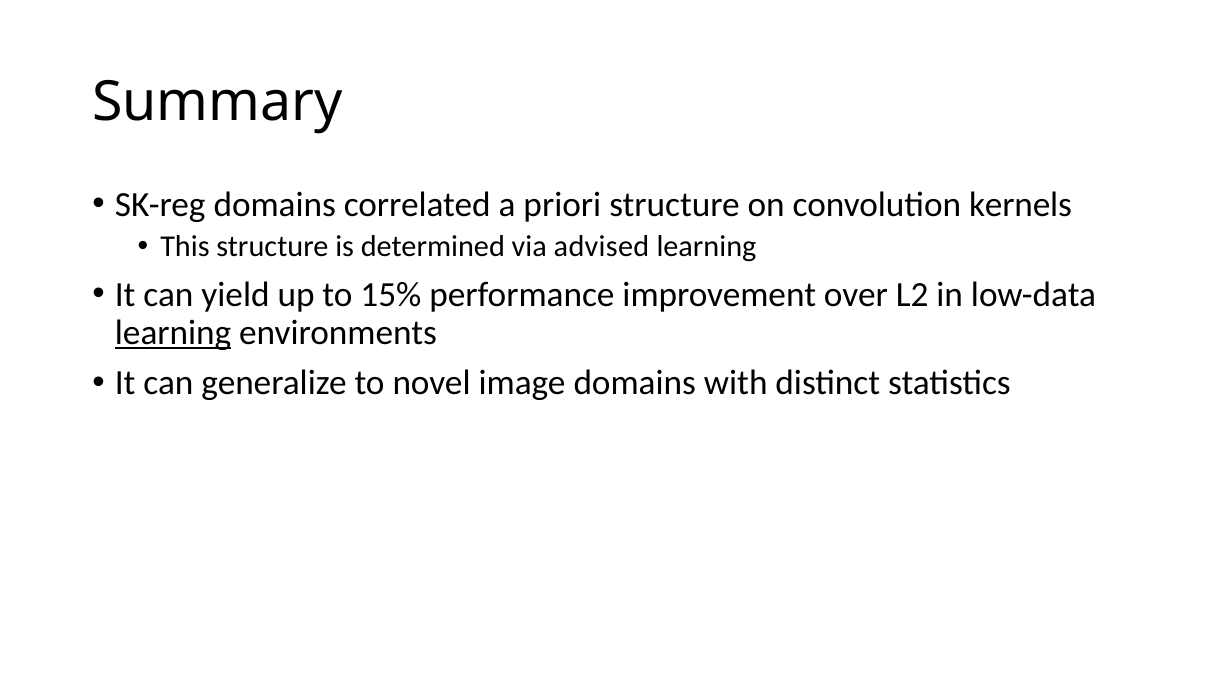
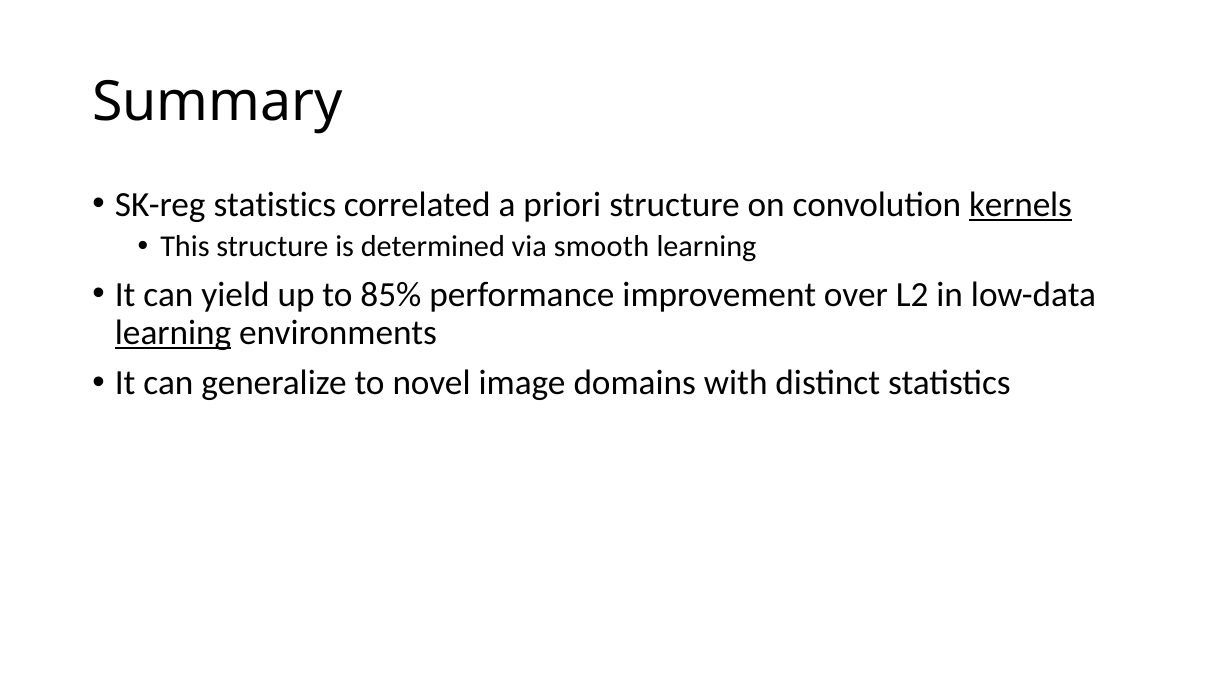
SK-reg domains: domains -> statistics
kernels underline: none -> present
advised: advised -> smooth
15%: 15% -> 85%
